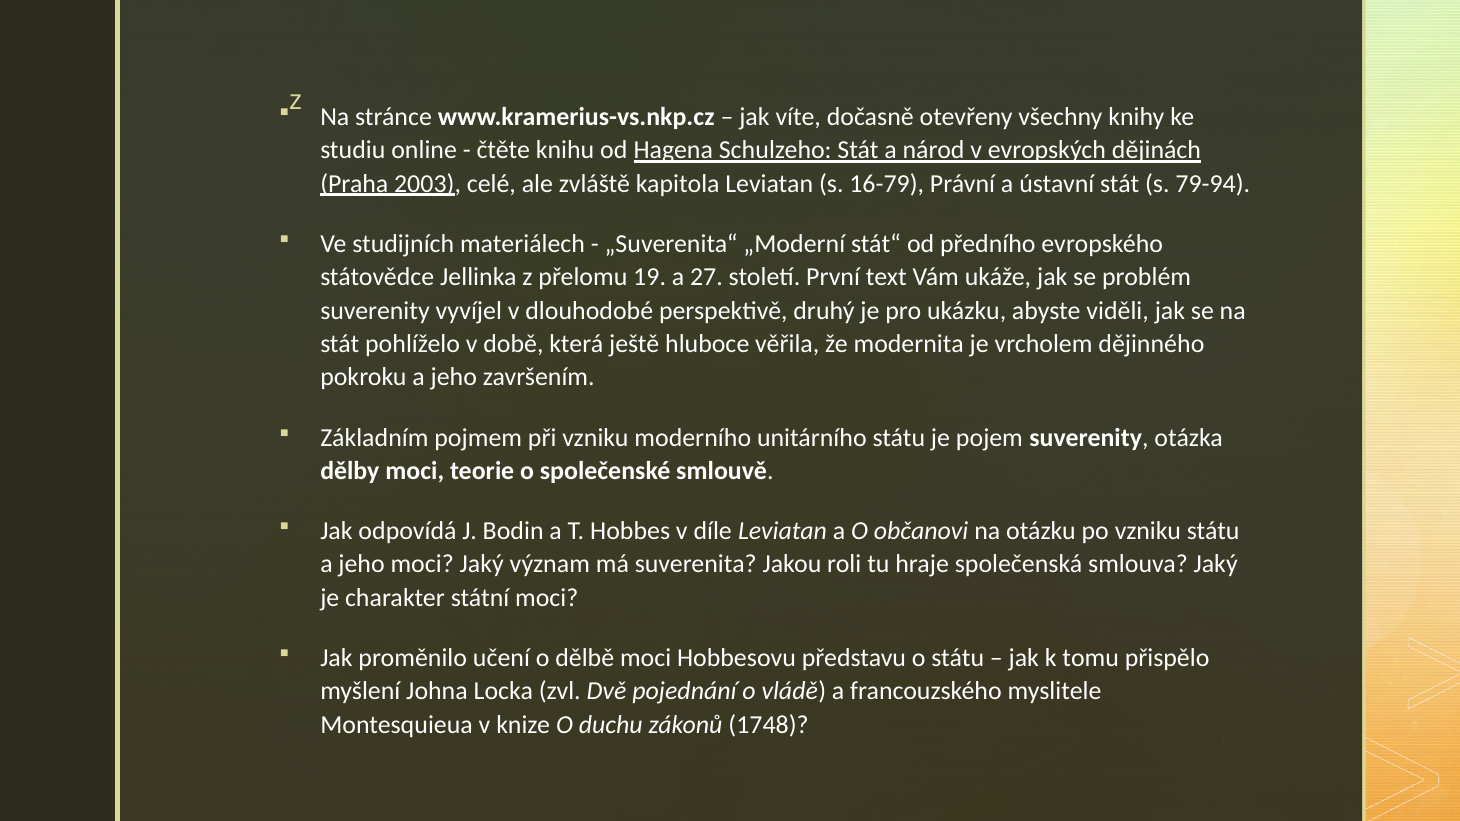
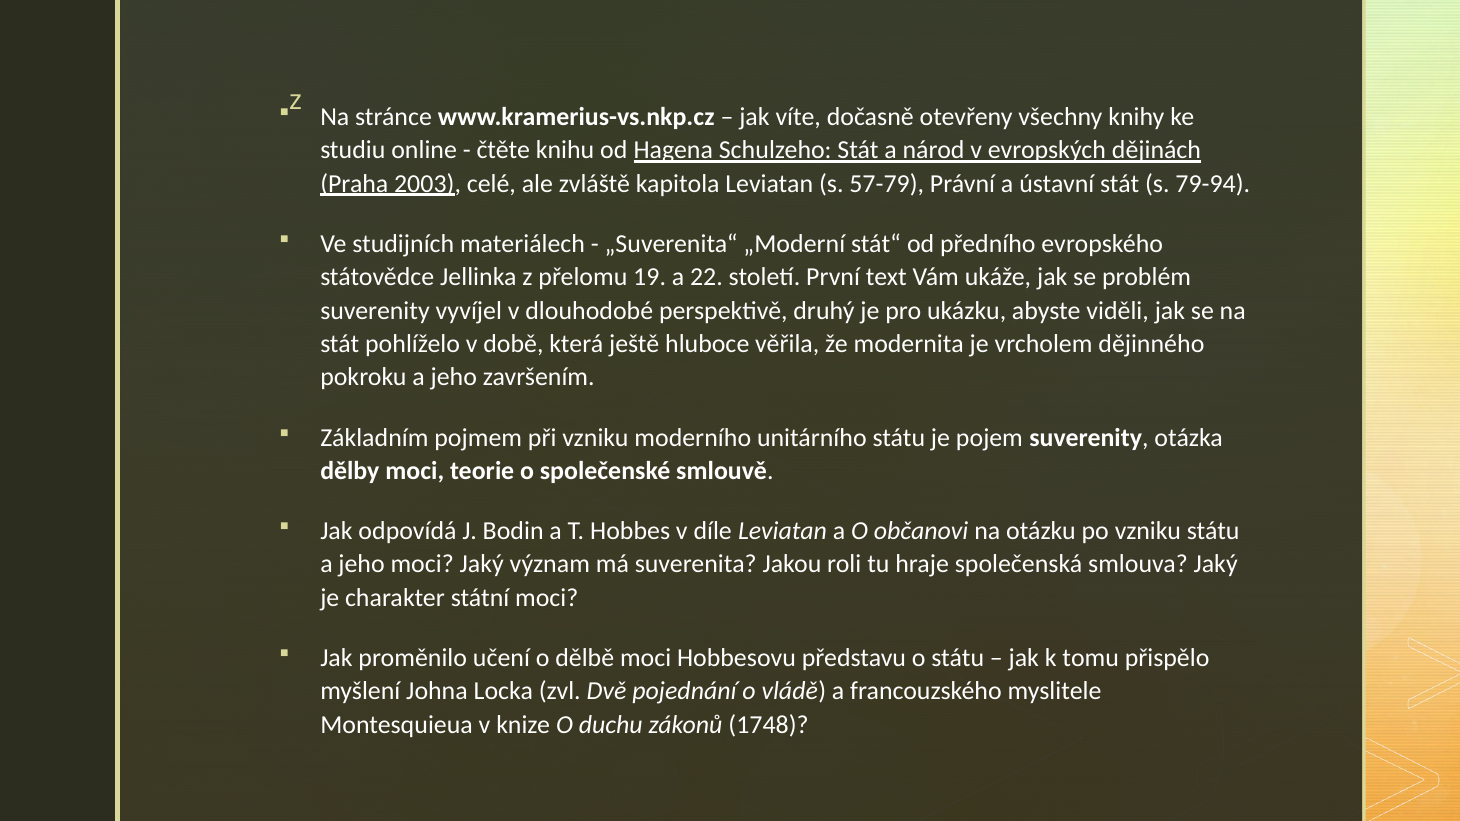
16-79: 16-79 -> 57-79
27: 27 -> 22
